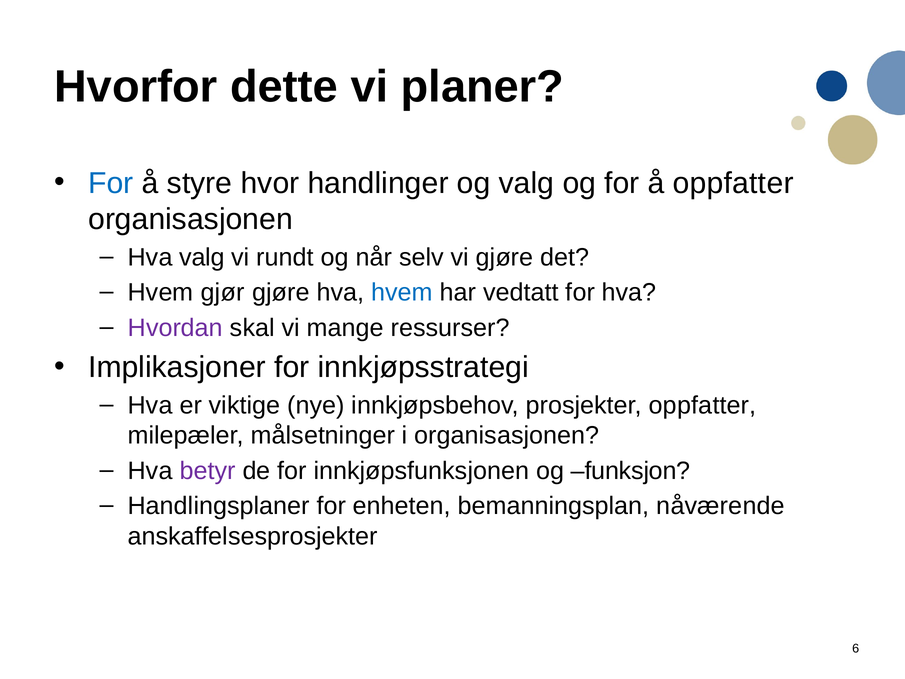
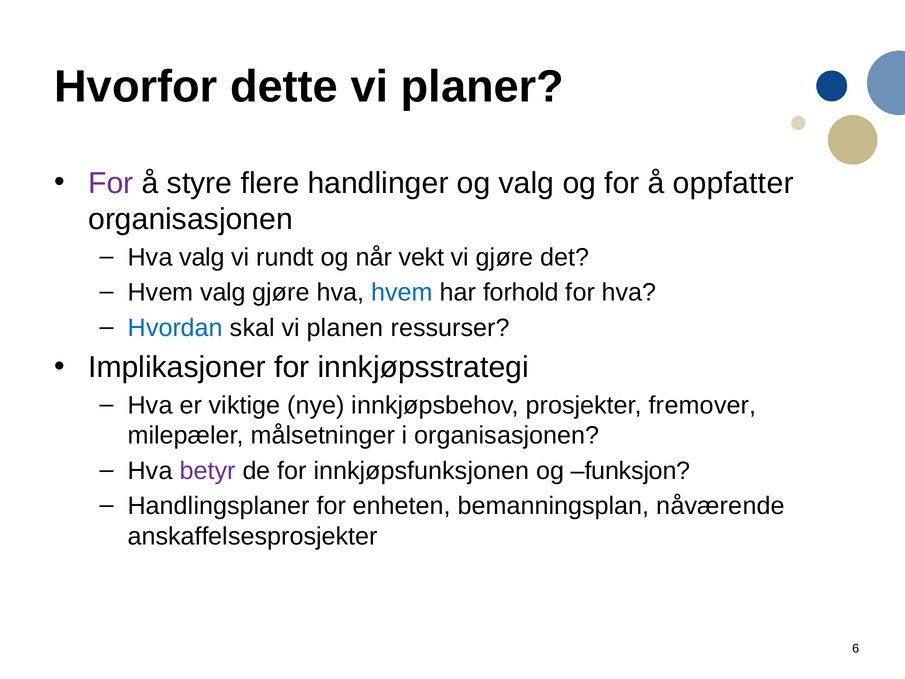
For at (111, 183) colour: blue -> purple
hvor: hvor -> flere
selv: selv -> vekt
Hvem gjør: gjør -> valg
vedtatt: vedtatt -> forhold
Hvordan colour: purple -> blue
mange: mange -> planen
prosjekter oppfatter: oppfatter -> fremover
